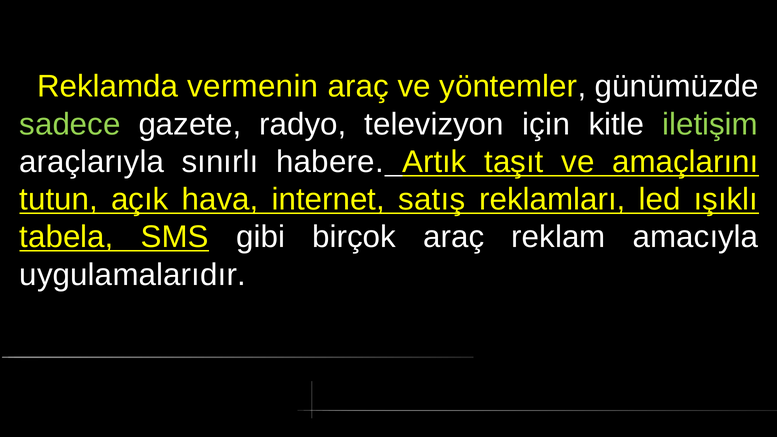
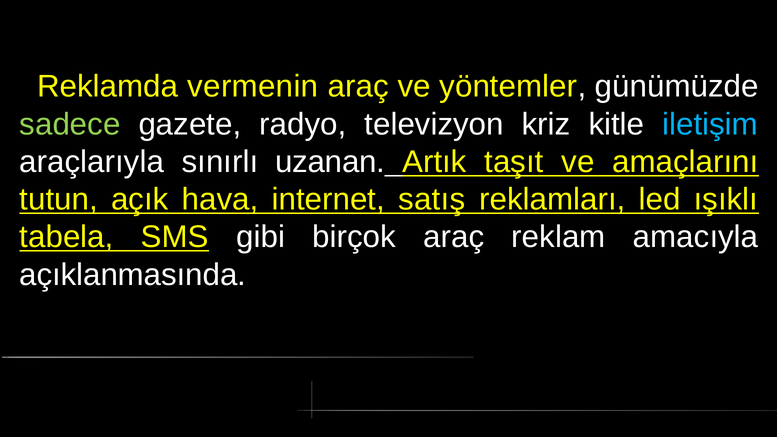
için: için -> kriz
iletişim colour: light green -> light blue
habere: habere -> uzanan
uygulamalarıdır: uygulamalarıdır -> açıklanmasında
